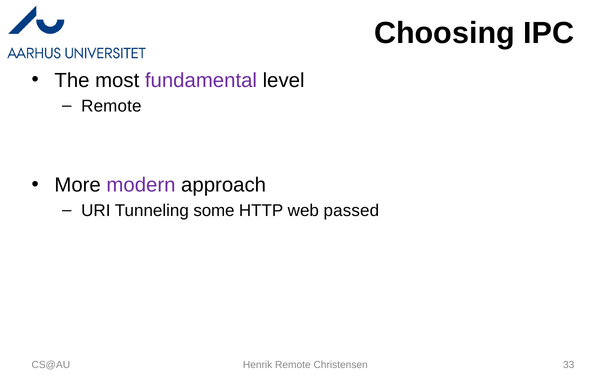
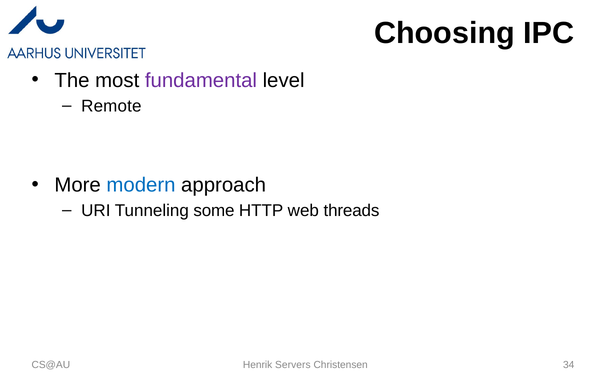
modern colour: purple -> blue
passed: passed -> threads
Henrik Remote: Remote -> Servers
33: 33 -> 34
